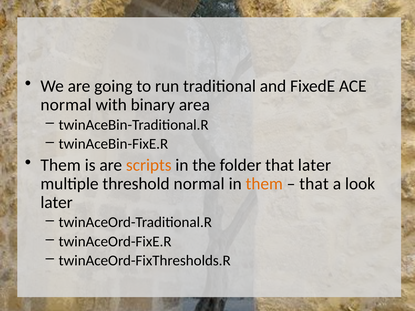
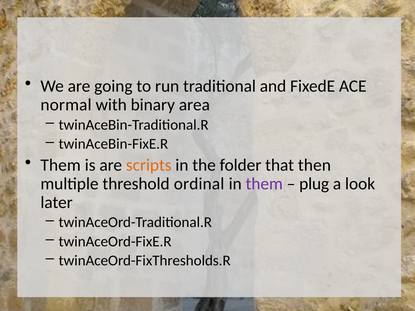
that later: later -> then
threshold normal: normal -> ordinal
them at (264, 184) colour: orange -> purple
that at (314, 184): that -> plug
